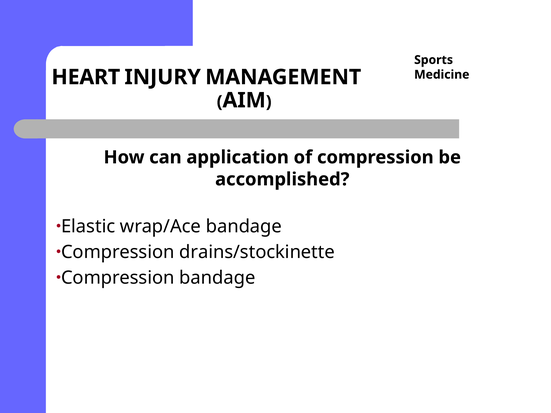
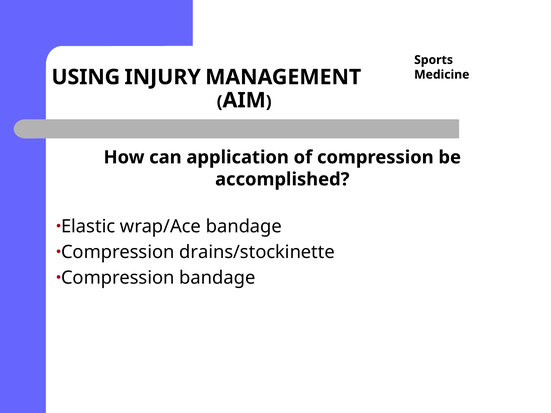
HEART: HEART -> USING
